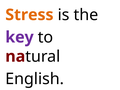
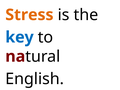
key colour: purple -> blue
